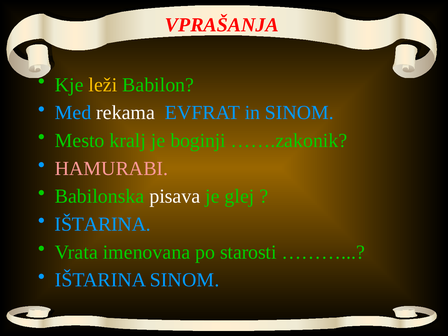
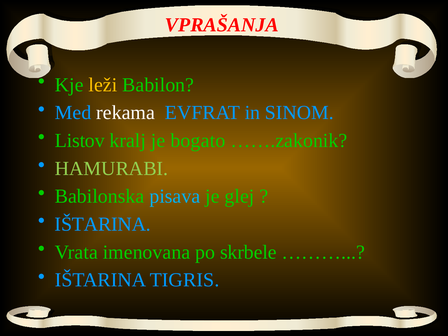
Mesto: Mesto -> Listov
boginji: boginji -> bogato
HAMURABI colour: pink -> light green
pisava colour: white -> light blue
starosti: starosti -> skrbele
IŠTARINA SINOM: SINOM -> TIGRIS
